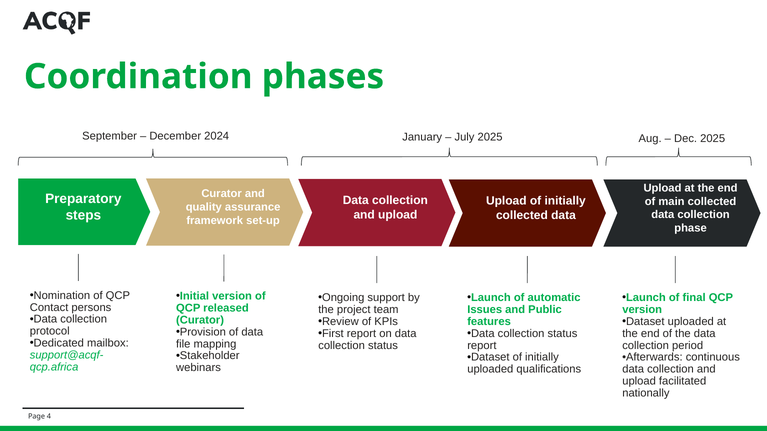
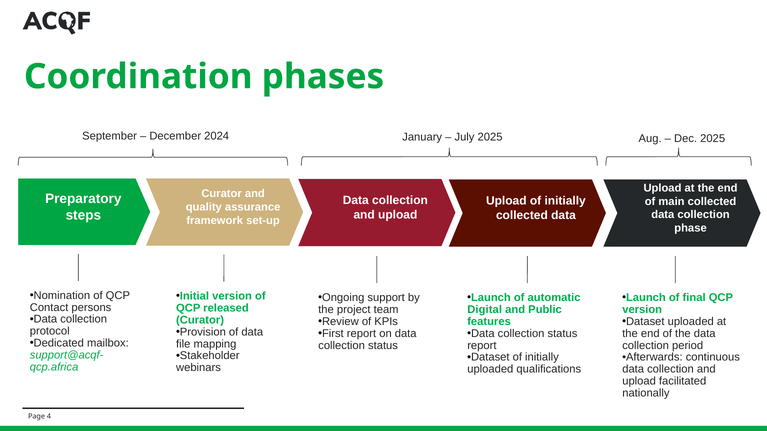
Issues: Issues -> Digital
